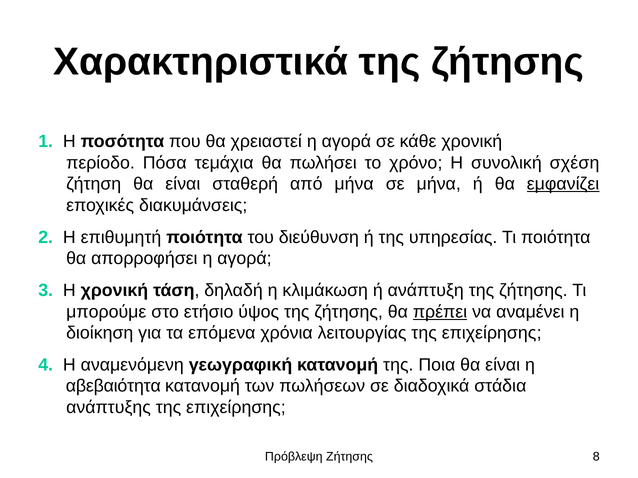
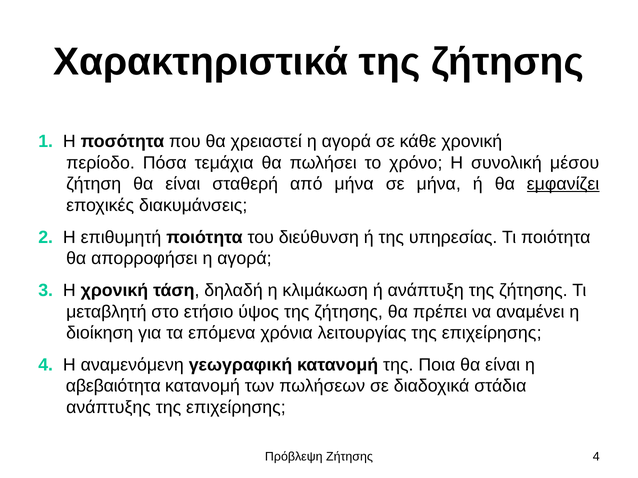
σχέση: σχέση -> μέσου
μπορούμε: μπορούμε -> μεταβλητή
πρέπει underline: present -> none
Ζήτησης 8: 8 -> 4
